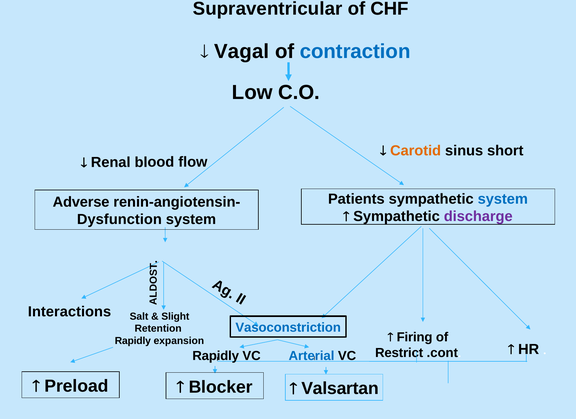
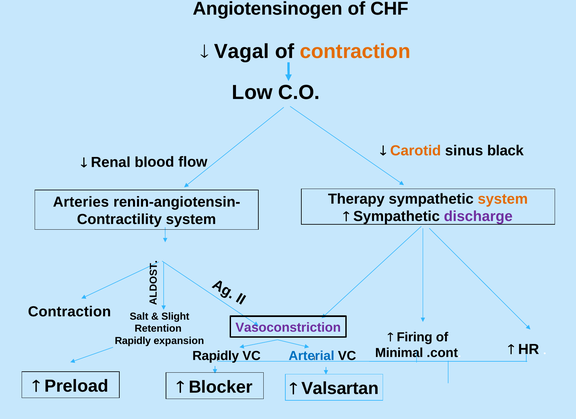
Supraventricular: Supraventricular -> Angiotensinogen
contraction at (355, 51) colour: blue -> orange
short: short -> black
Patients: Patients -> Therapy
system at (503, 199) colour: blue -> orange
Adverse: Adverse -> Arteries
Dysfunction: Dysfunction -> Contractility
Interactions at (70, 312): Interactions -> Contraction
Vasoconstriction colour: blue -> purple
Restrict: Restrict -> Minimal
